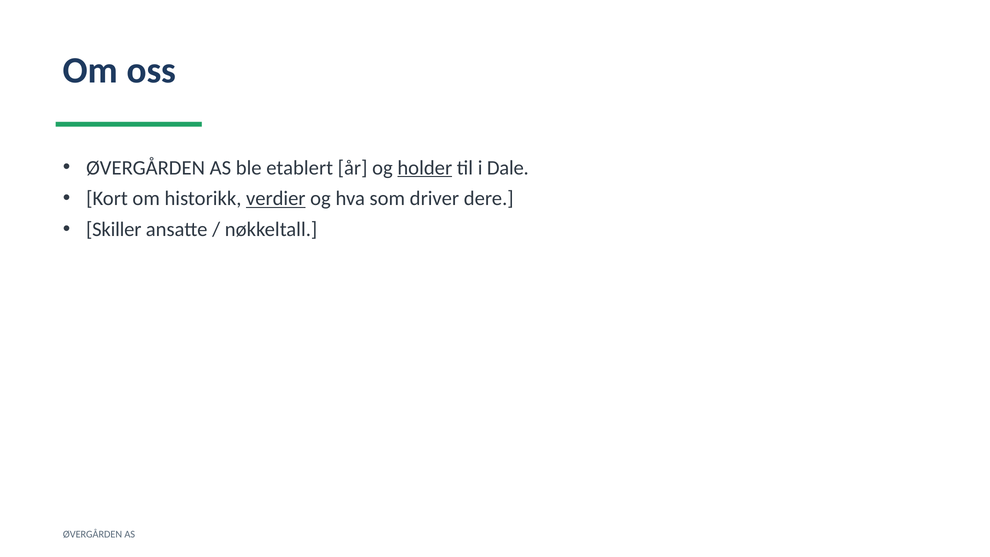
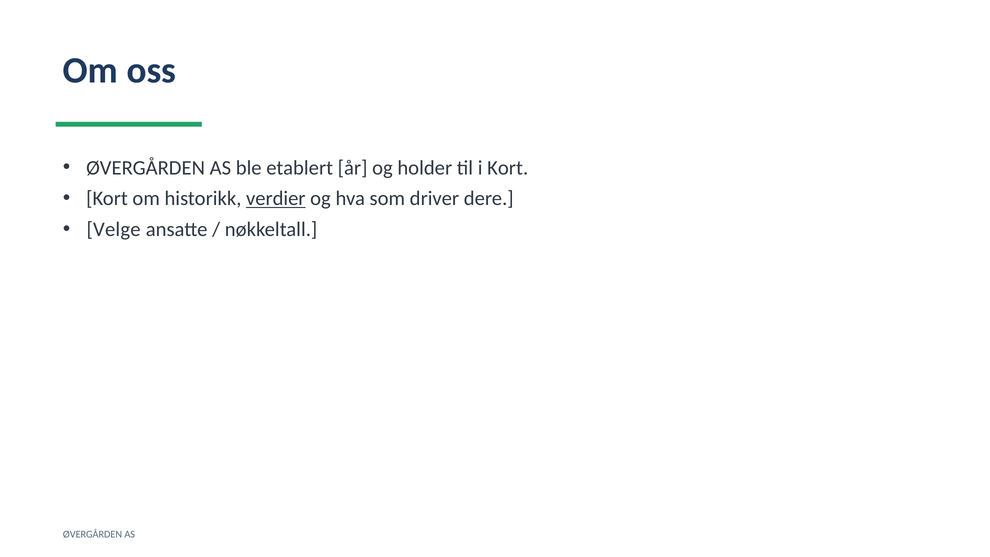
holder underline: present -> none
i Dale: Dale -> Kort
Skiller: Skiller -> Velge
